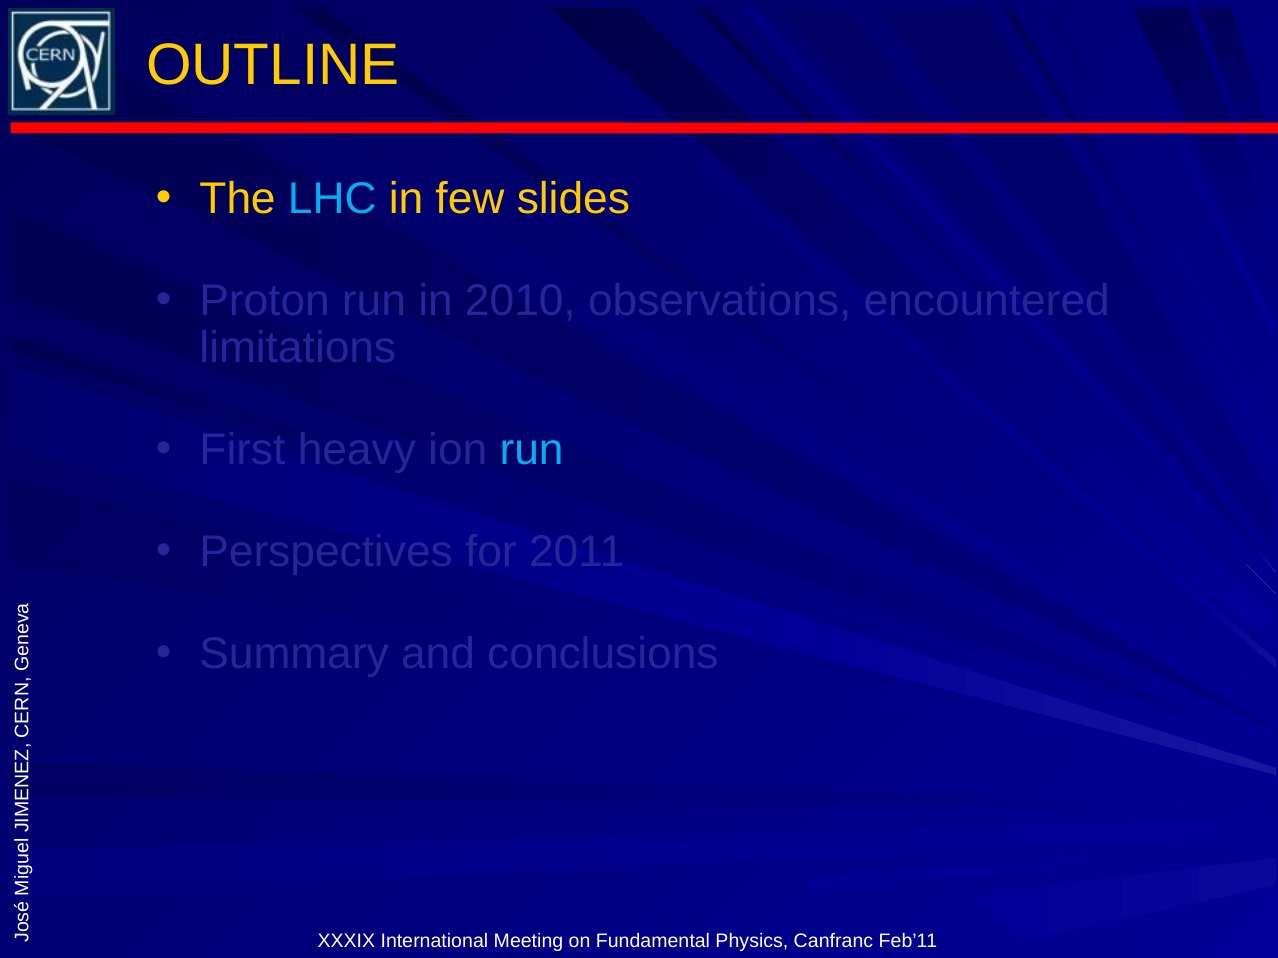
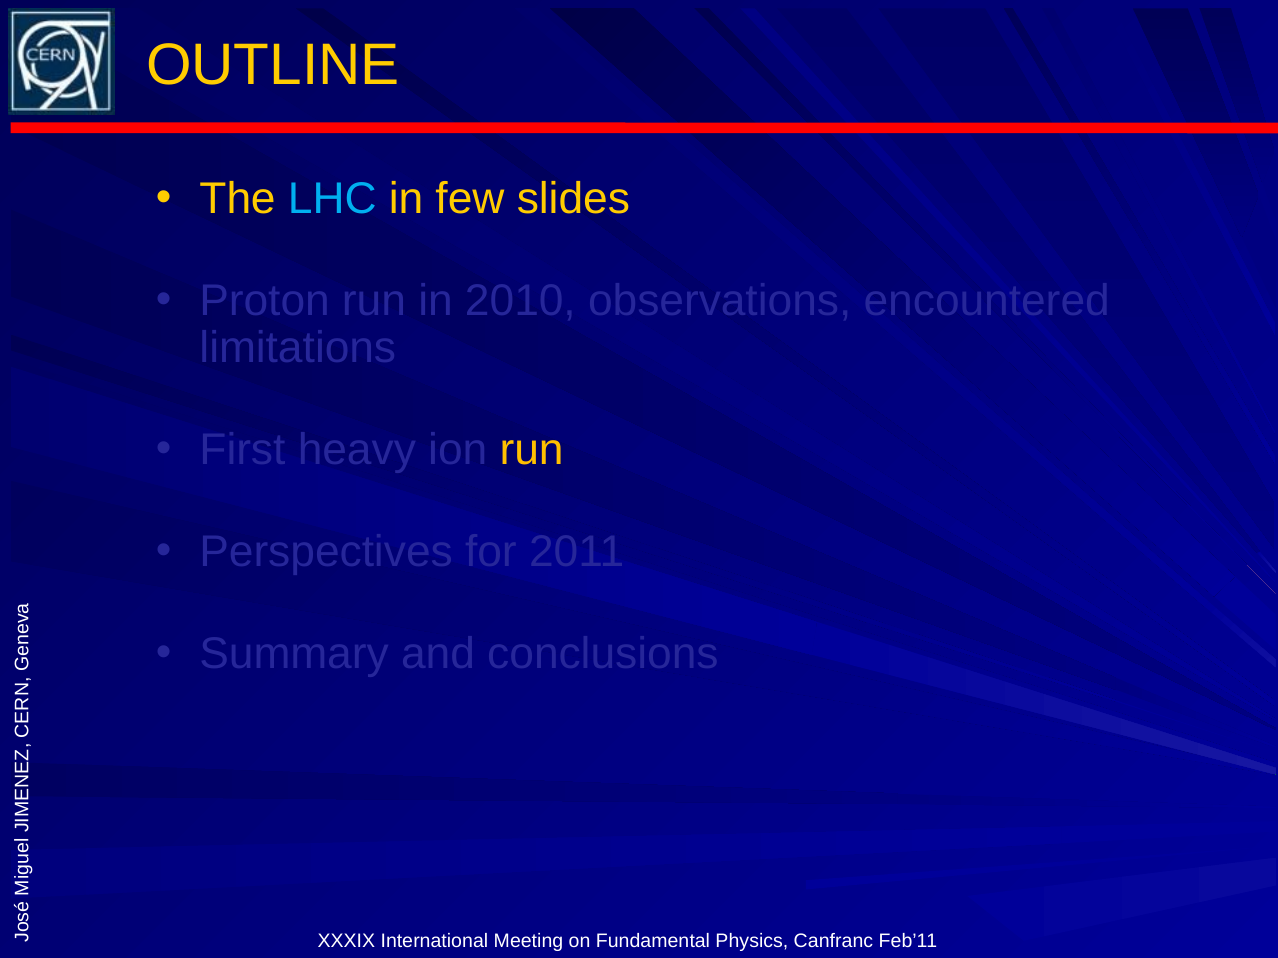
run at (532, 450) colour: light blue -> yellow
